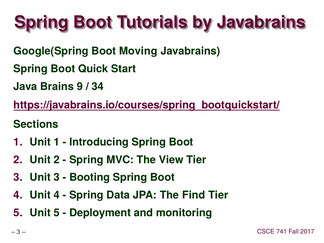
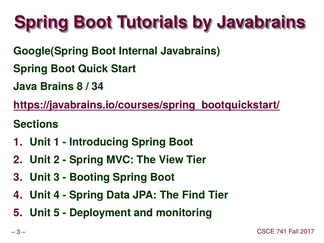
Moving: Moving -> Internal
9: 9 -> 8
